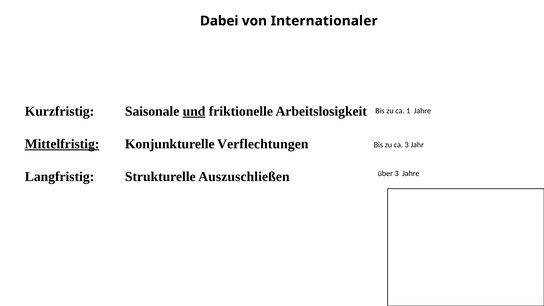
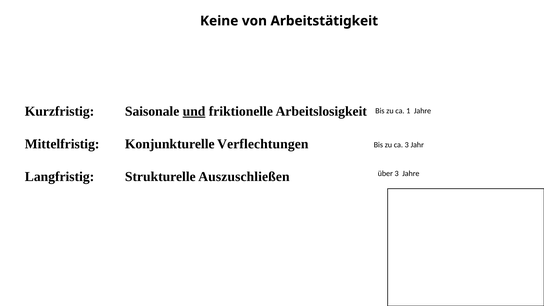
Dabei: Dabei -> Keine
Internationaler: Internationaler -> Arbeitstätigkeit
Mittelfristig underline: present -> none
